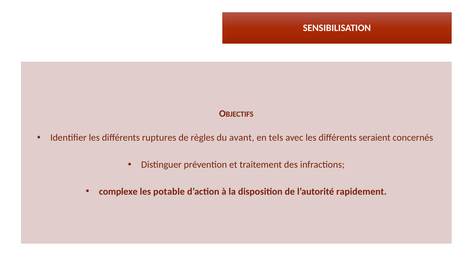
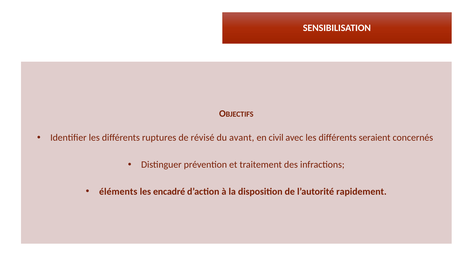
règles: règles -> révisé
tels: tels -> civil
complexe: complexe -> éléments
potable: potable -> encadré
